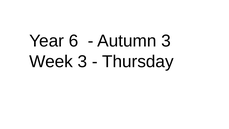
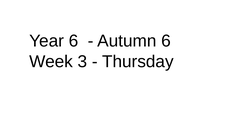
Autumn 3: 3 -> 6
